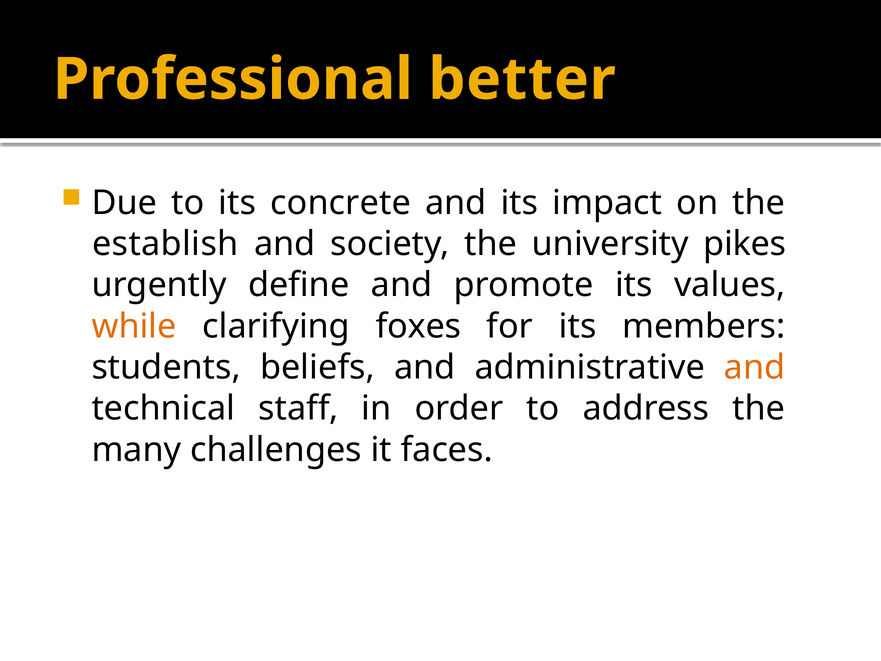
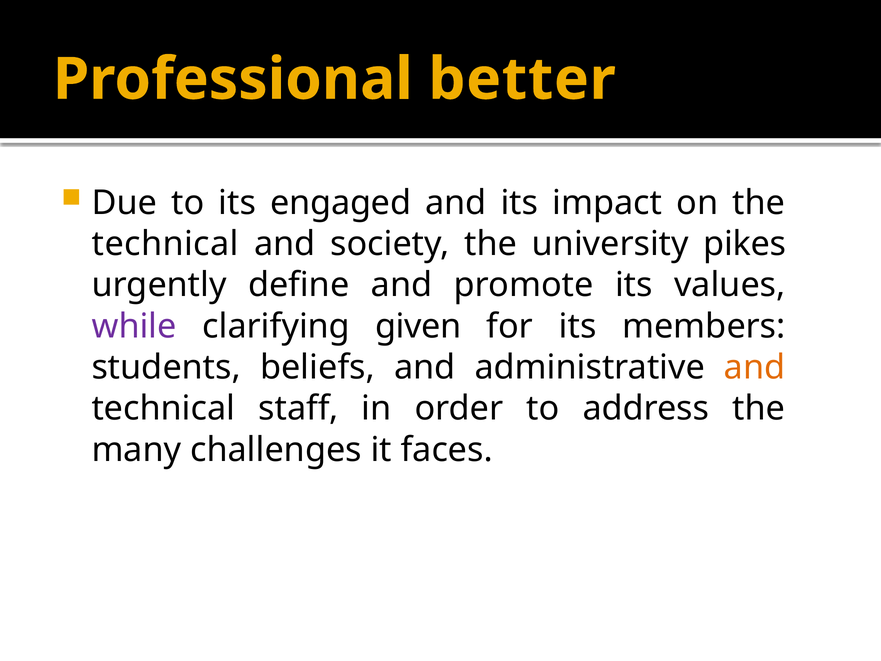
concrete: concrete -> engaged
establish at (165, 244): establish -> technical
while colour: orange -> purple
foxes: foxes -> given
